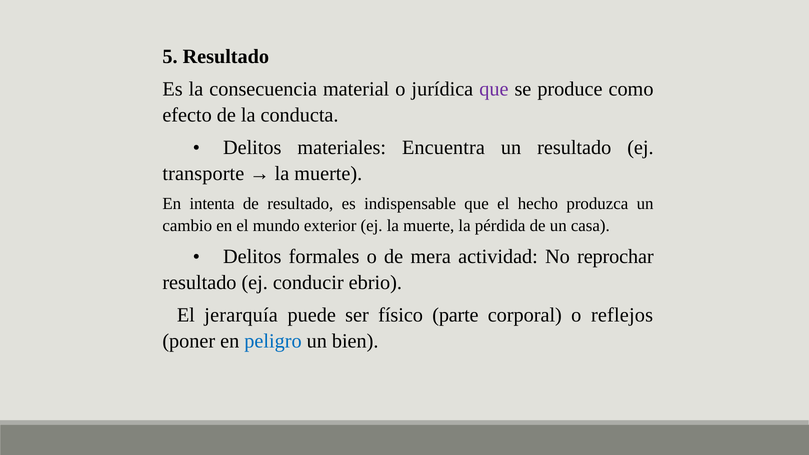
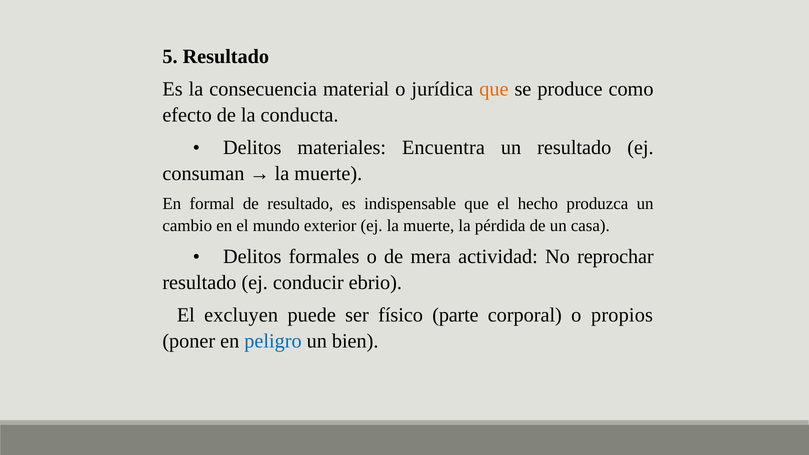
que at (494, 89) colour: purple -> orange
transporte: transporte -> consuman
intenta: intenta -> formal
jerarquía: jerarquía -> excluyen
reflejos: reflejos -> propios
